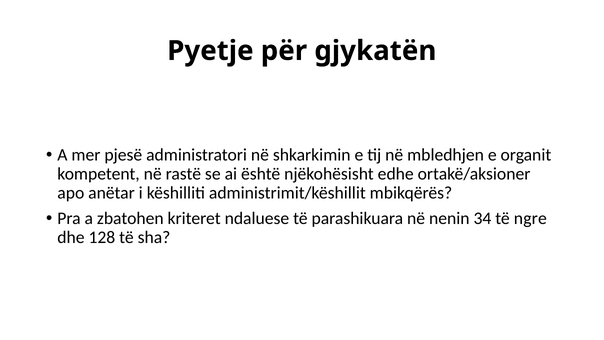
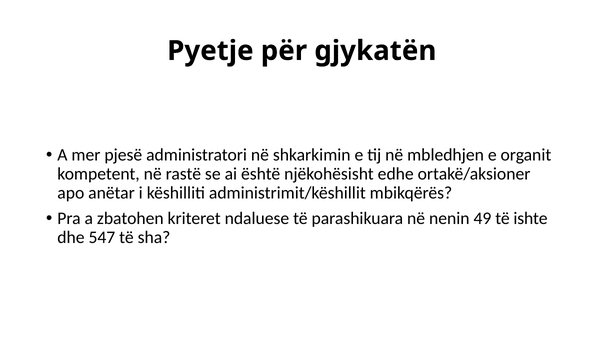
34: 34 -> 49
ngre: ngre -> ishte
128: 128 -> 547
